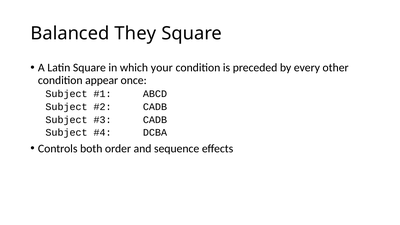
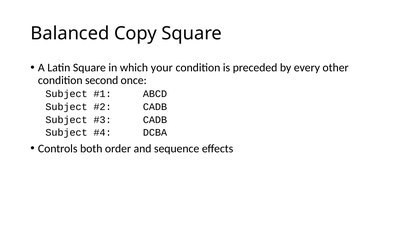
They: They -> Copy
appear: appear -> second
